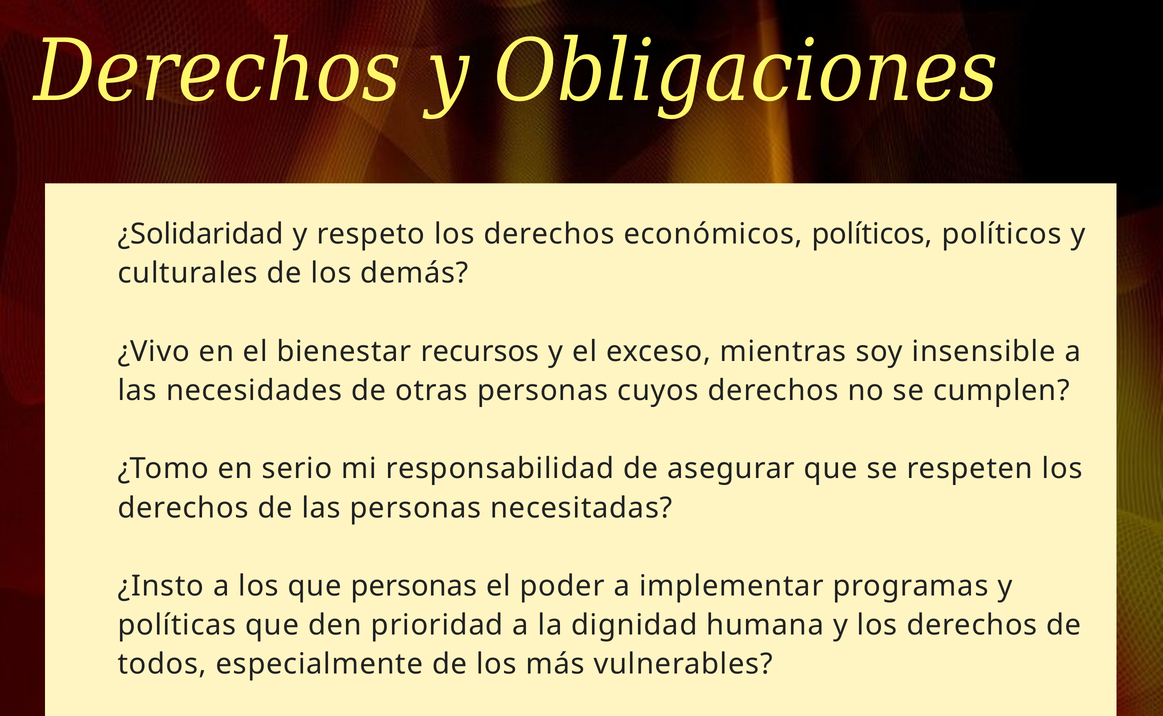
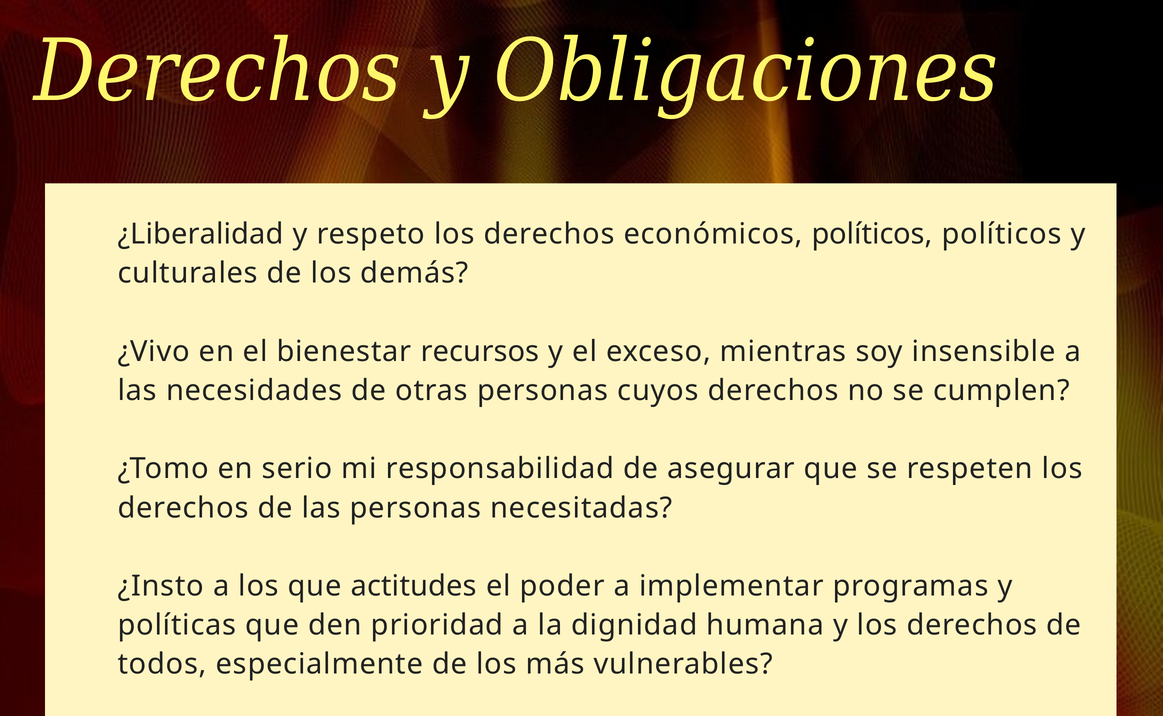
¿Solidaridad: ¿Solidaridad -> ¿Liberalidad
que personas: personas -> actitudes
